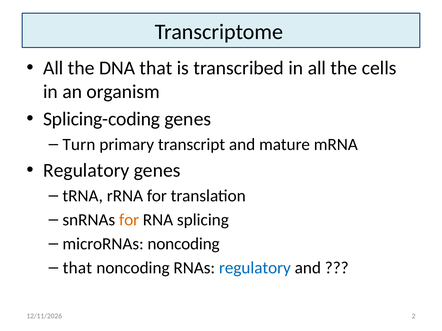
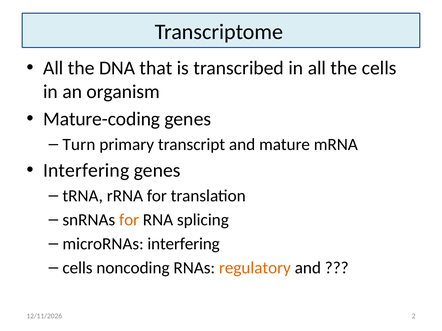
Splicing-coding: Splicing-coding -> Mature-coding
Regulatory at (86, 171): Regulatory -> Interfering
microRNAs noncoding: noncoding -> interfering
that at (77, 268): that -> cells
regulatory at (255, 268) colour: blue -> orange
